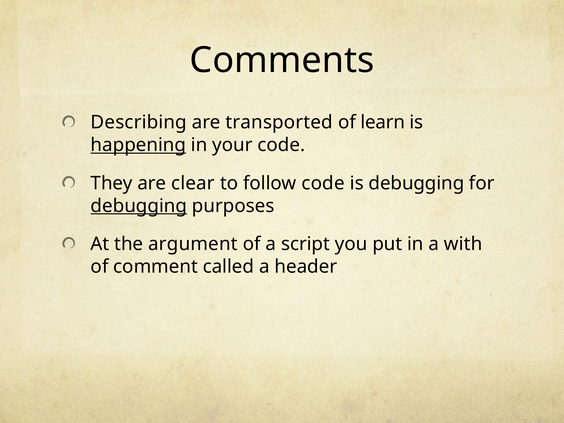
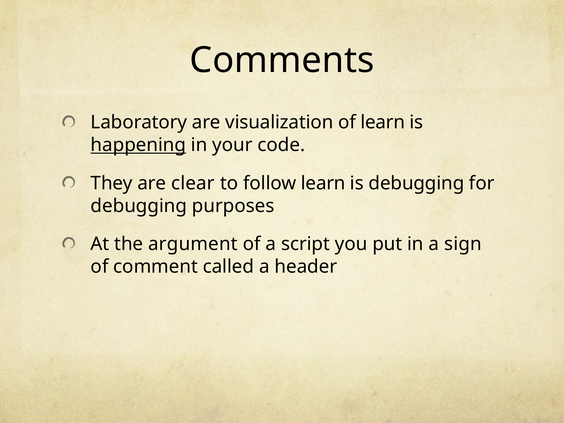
Describing: Describing -> Laboratory
transported: transported -> visualization
follow code: code -> learn
debugging at (139, 206) underline: present -> none
with: with -> sign
